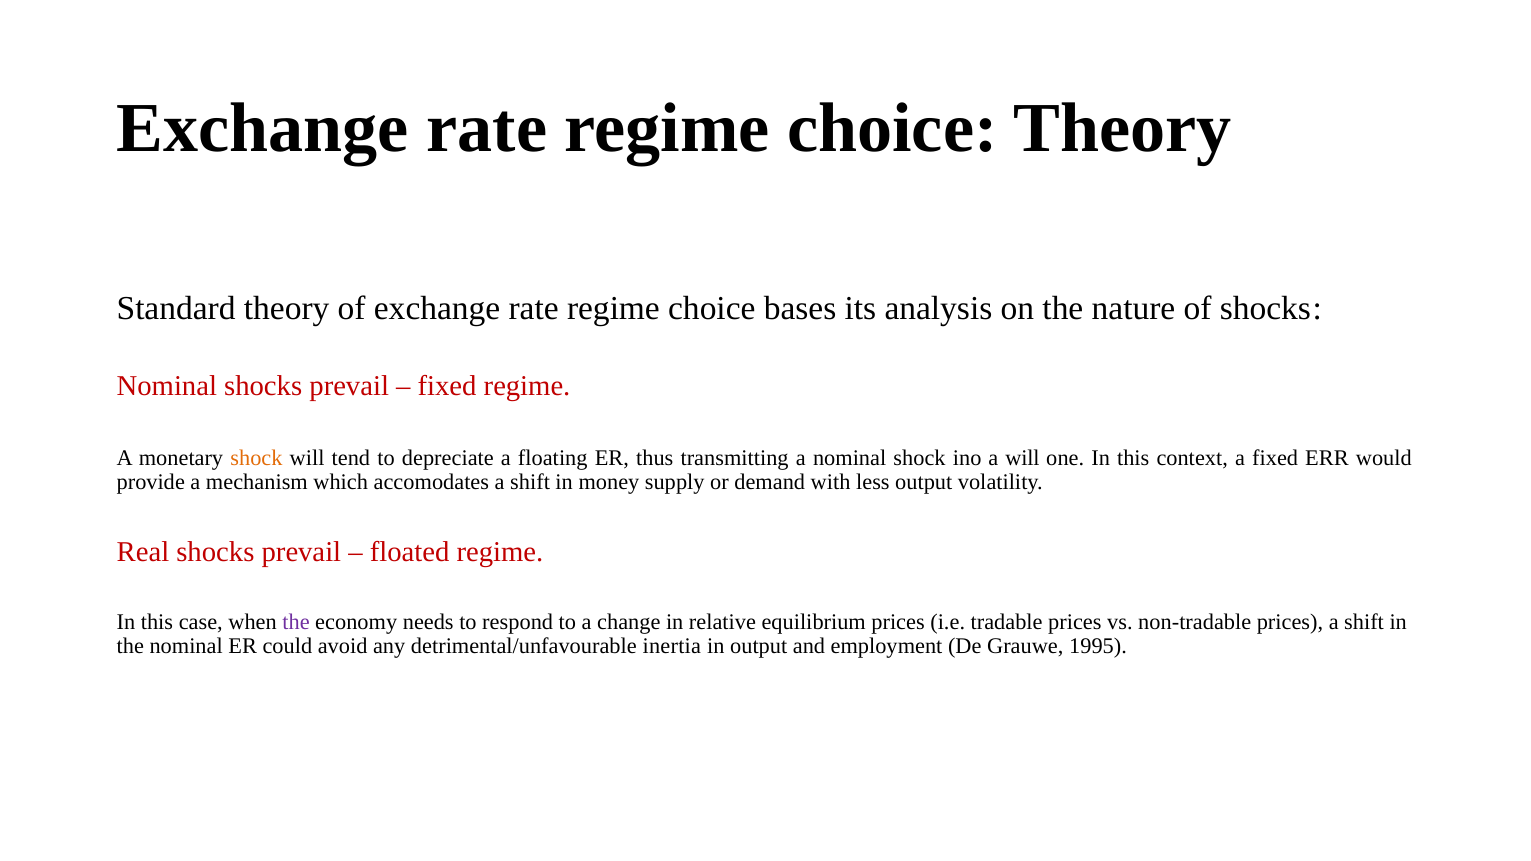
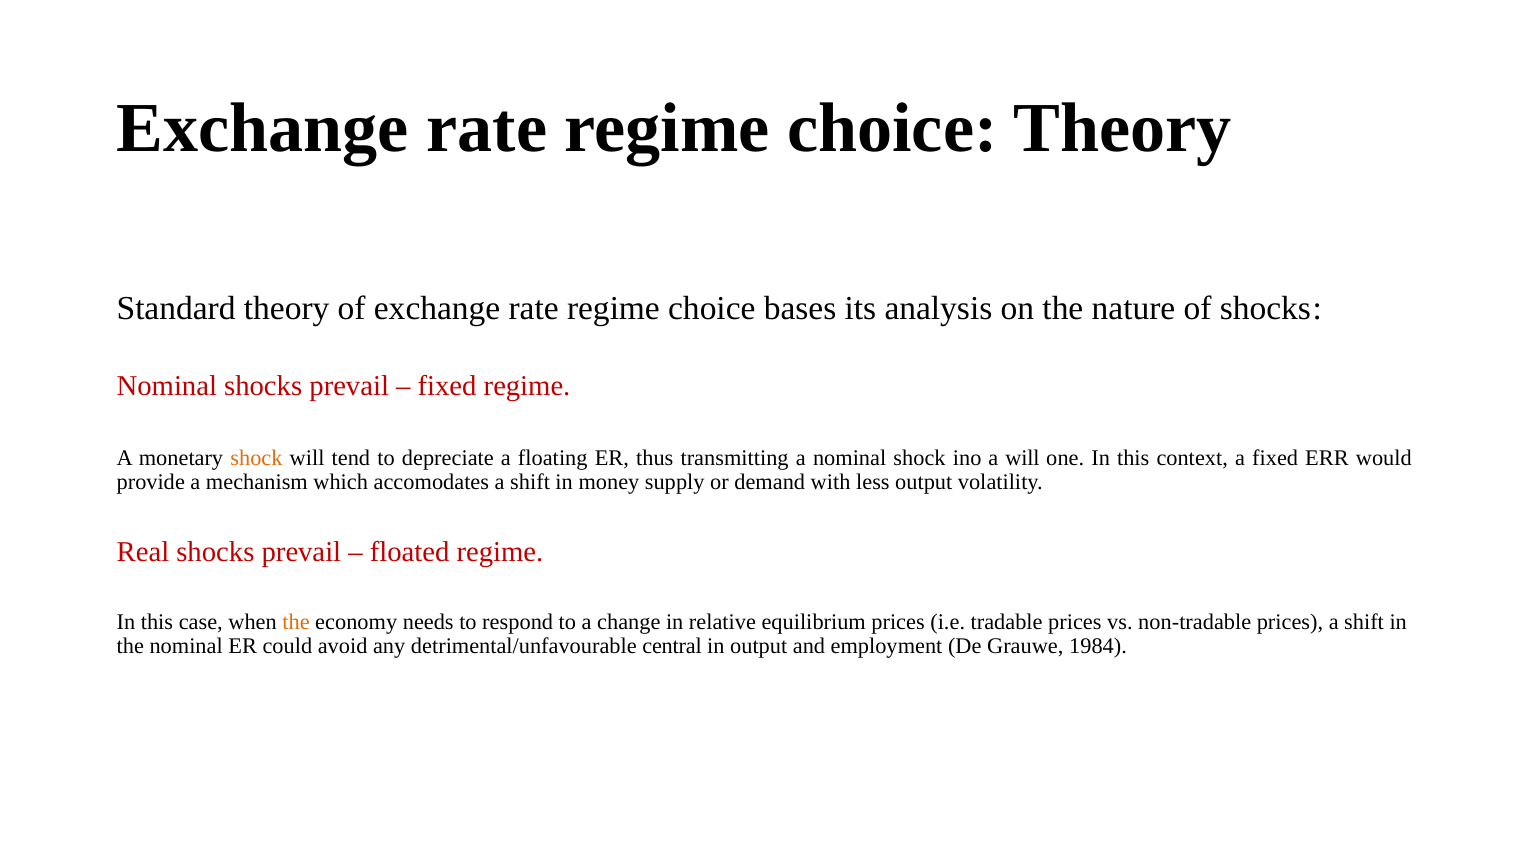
the at (296, 622) colour: purple -> orange
inertia: inertia -> central
1995: 1995 -> 1984
